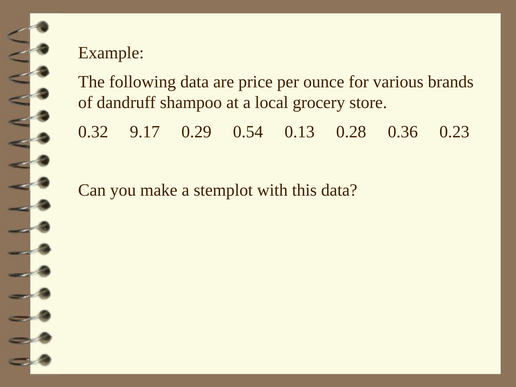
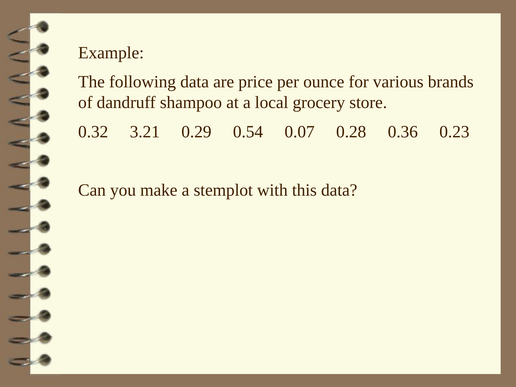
9.17: 9.17 -> 3.21
0.13: 0.13 -> 0.07
